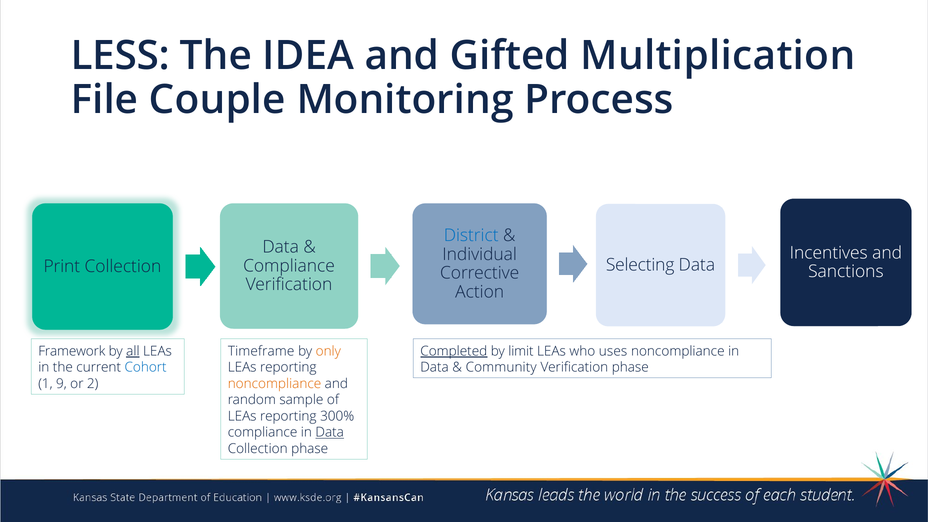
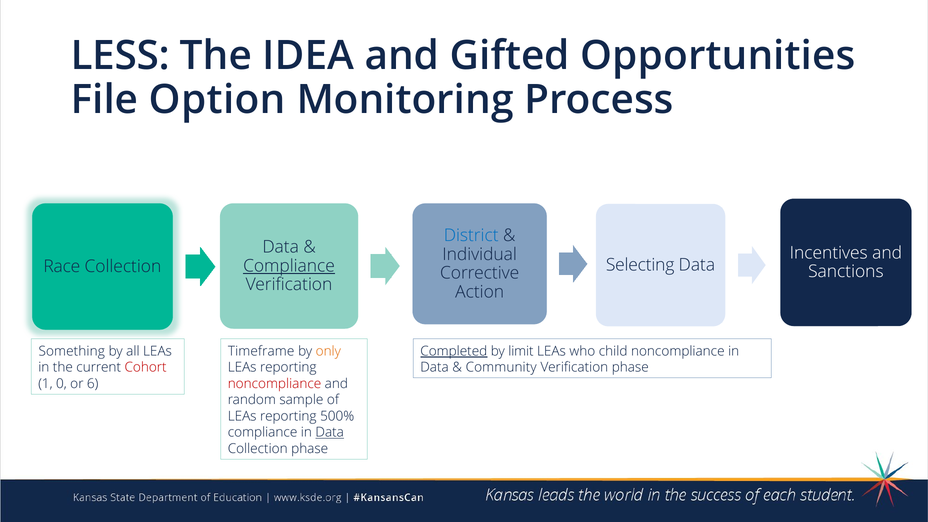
Multiplication: Multiplication -> Opportunities
Couple: Couple -> Option
Compliance at (289, 266) underline: none -> present
Print: Print -> Race
uses: uses -> child
Framework: Framework -> Something
all underline: present -> none
Cohort colour: blue -> red
9: 9 -> 0
2: 2 -> 6
noncompliance at (274, 384) colour: orange -> red
300%: 300% -> 500%
